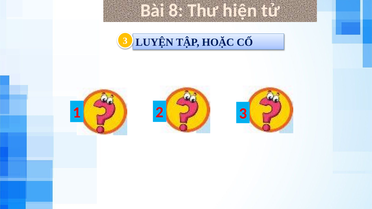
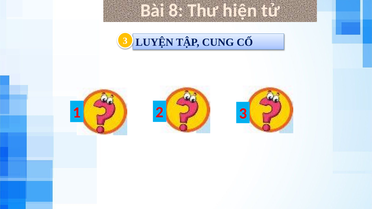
HOẶC: HOẶC -> CUNG
